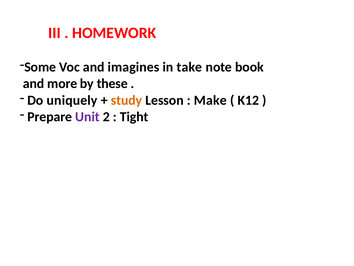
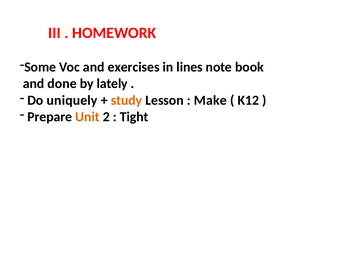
imagines: imagines -> exercises
take: take -> lines
more: more -> done
these: these -> lately
Unit colour: purple -> orange
